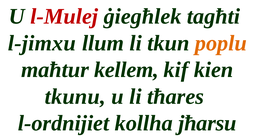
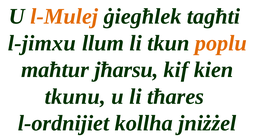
l-Mulej colour: red -> orange
kellem: kellem -> jħarsu
jħarsu: jħarsu -> jniżżel
